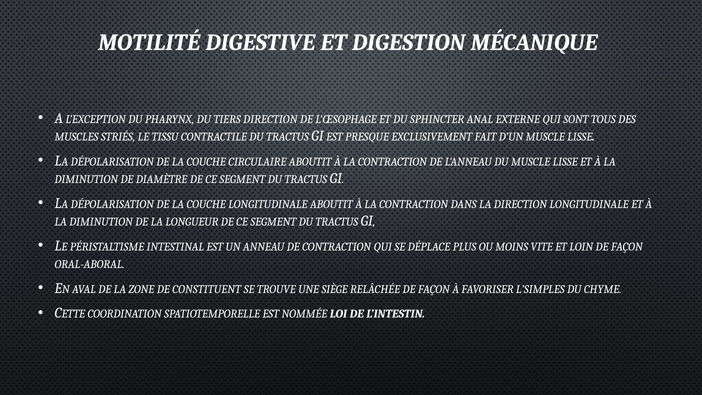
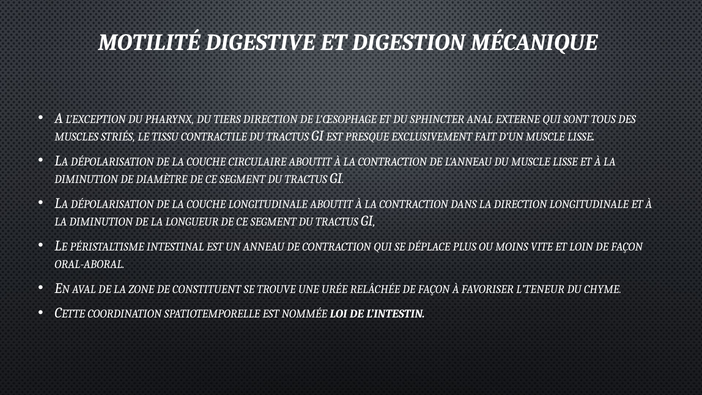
SIÈGE: SIÈGE -> URÉE
L’SIMPLES: L’SIMPLES -> L’TENEUR
